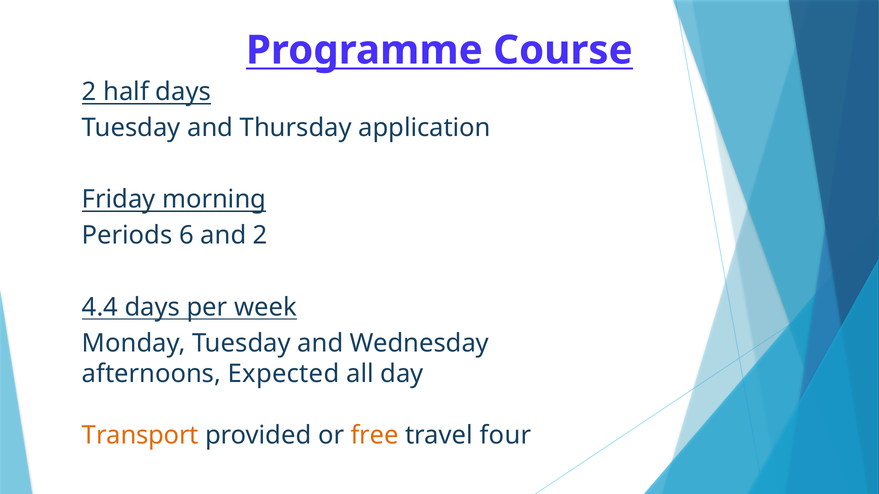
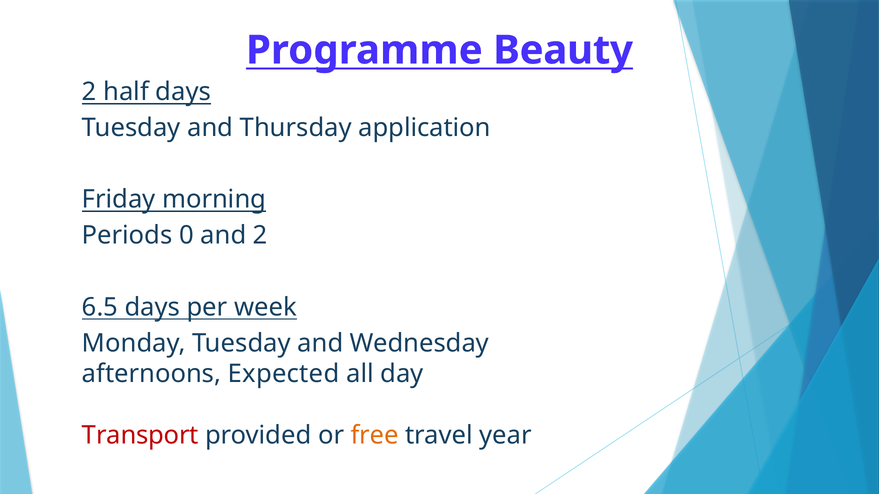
Course: Course -> Beauty
6: 6 -> 0
4.4: 4.4 -> 6.5
Transport colour: orange -> red
four: four -> year
